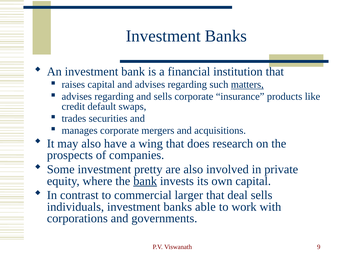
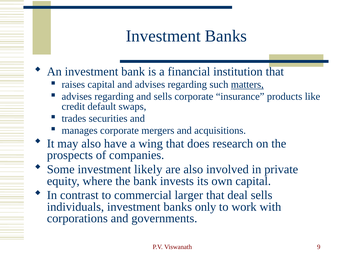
pretty: pretty -> likely
bank at (145, 181) underline: present -> none
able: able -> only
